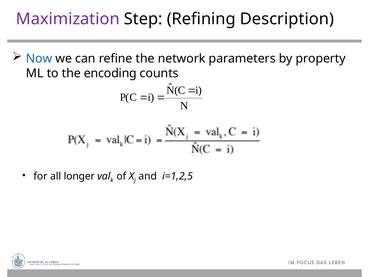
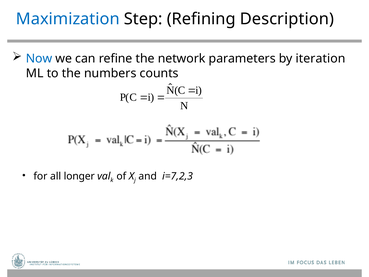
Maximization colour: purple -> blue
property: property -> iteration
encoding: encoding -> numbers
i=1,2,5: i=1,2,5 -> i=7,2,3
